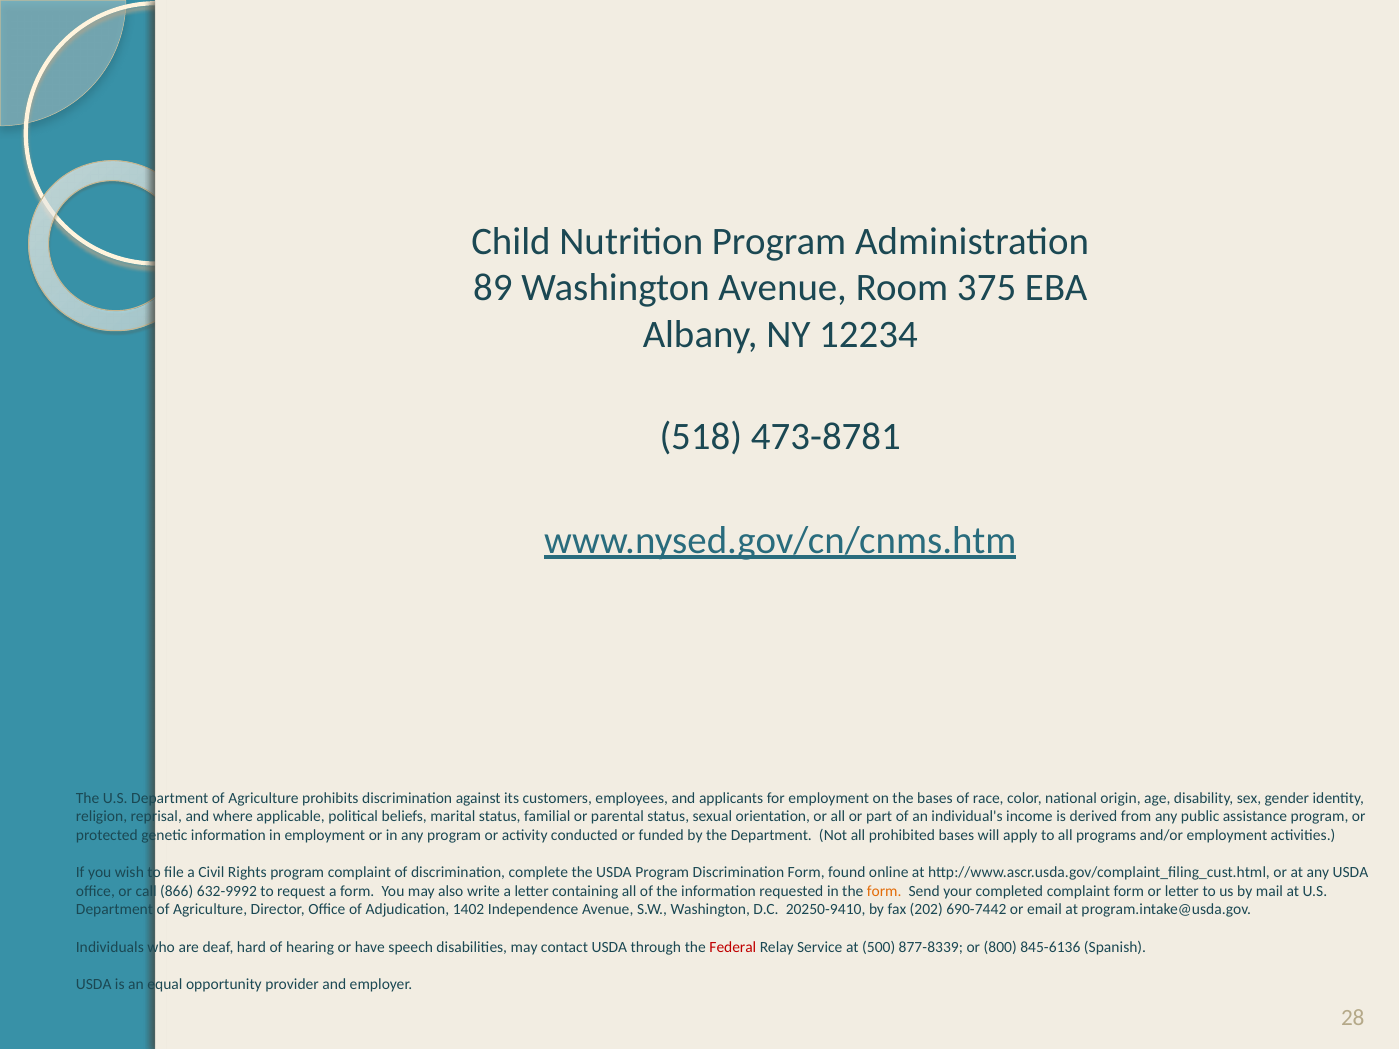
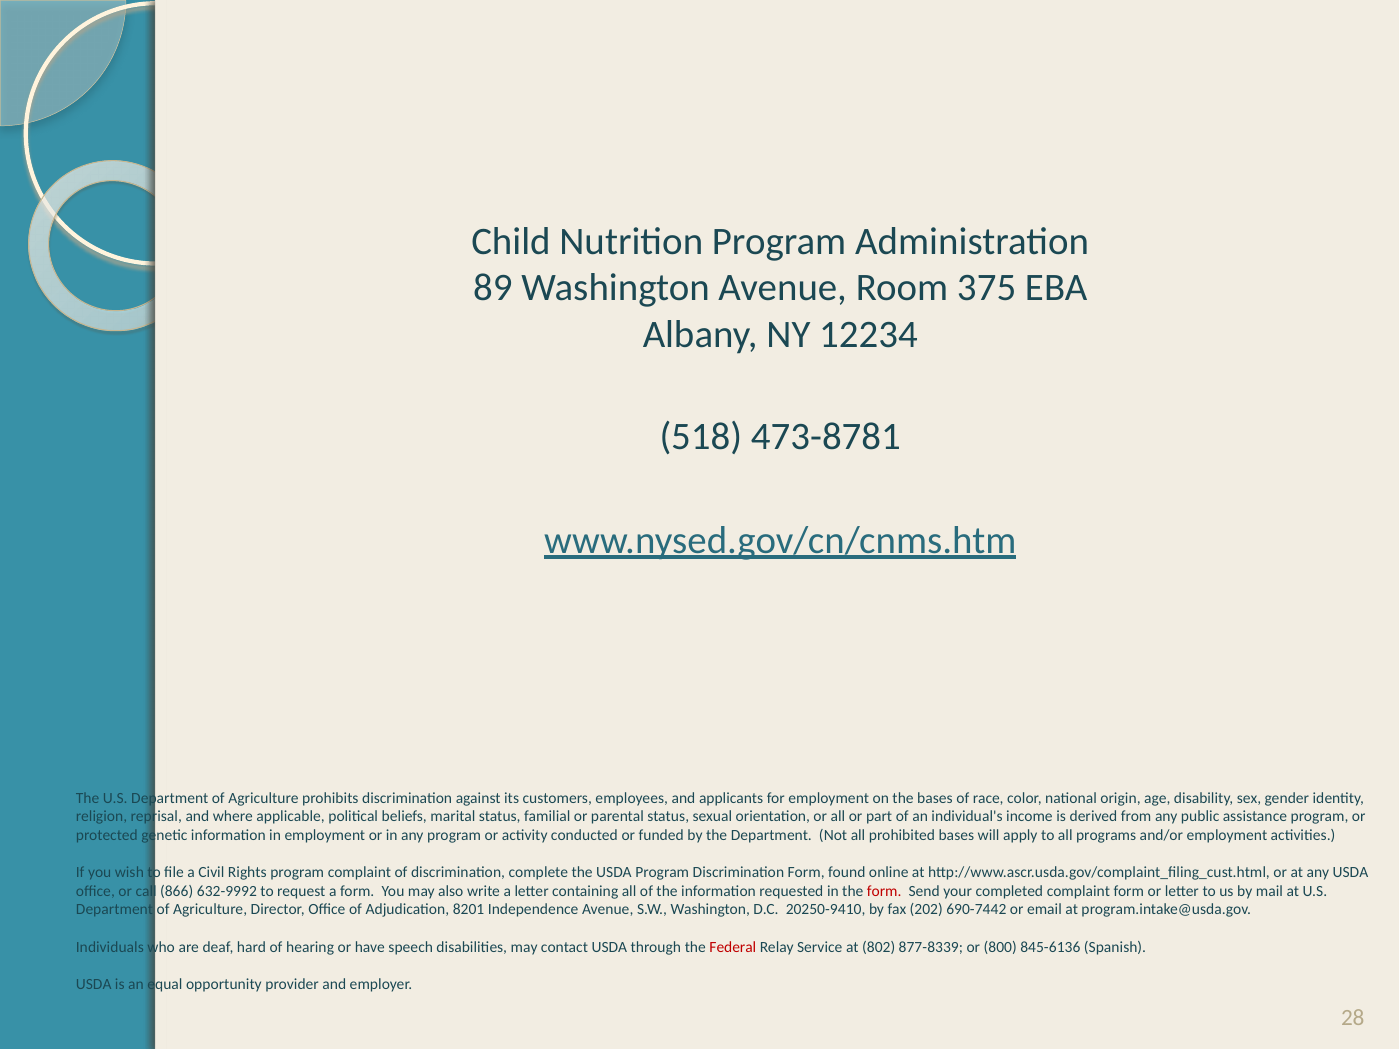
form at (884, 891) colour: orange -> red
1402: 1402 -> 8201
500: 500 -> 802
